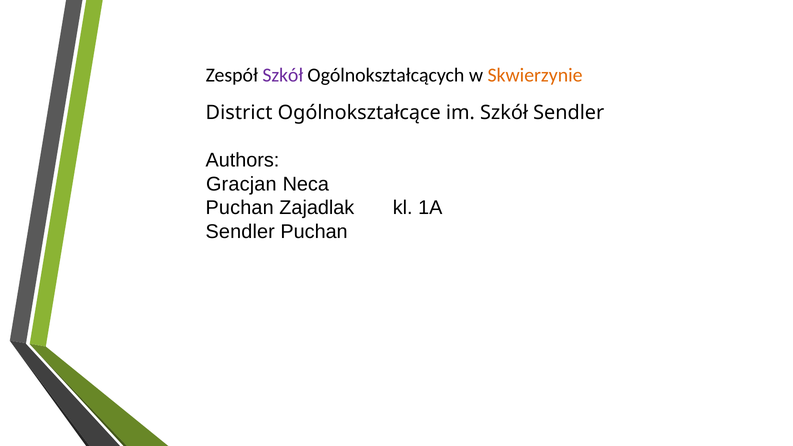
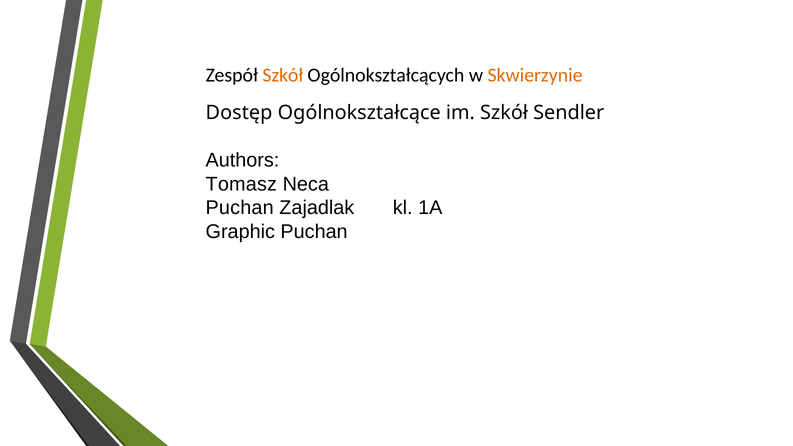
Szkół at (283, 75) colour: purple -> orange
District: District -> Dostęp
Gracjan: Gracjan -> Tomasz
Sendler at (240, 232): Sendler -> Graphic
